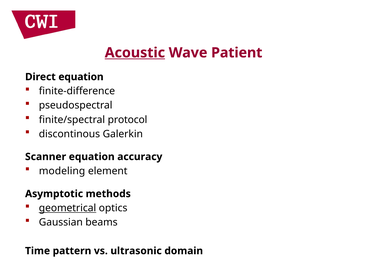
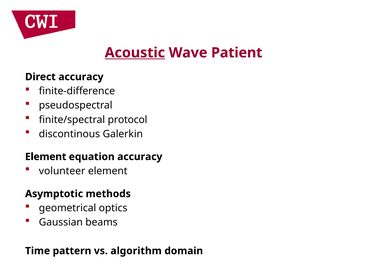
Direct equation: equation -> accuracy
Scanner at (46, 157): Scanner -> Element
modeling: modeling -> volunteer
geometrical underline: present -> none
ultrasonic: ultrasonic -> algorithm
